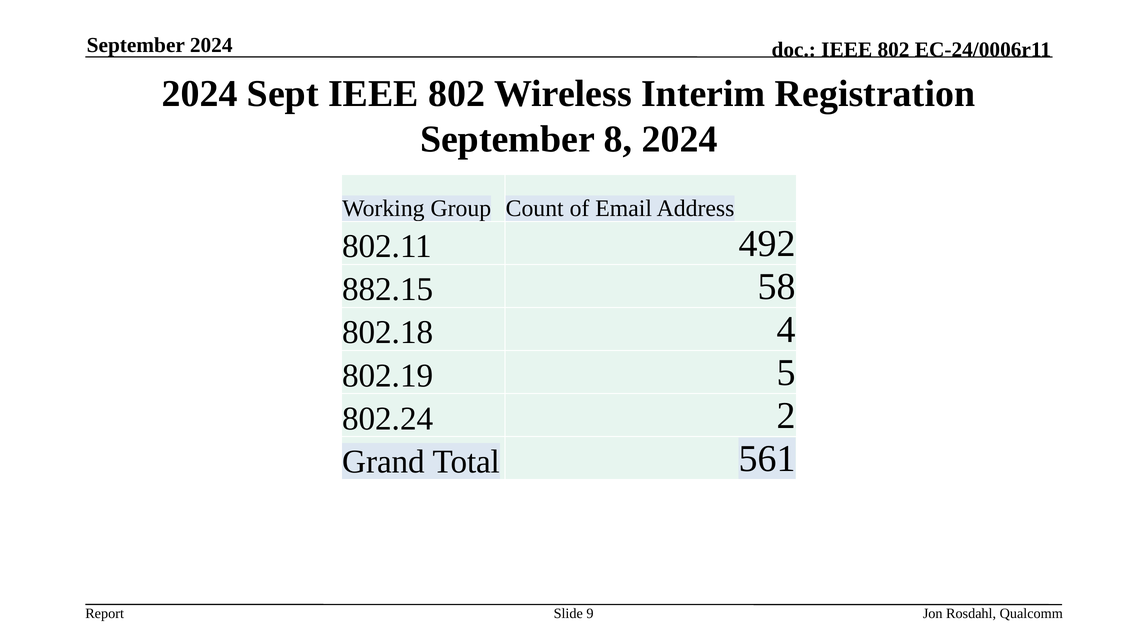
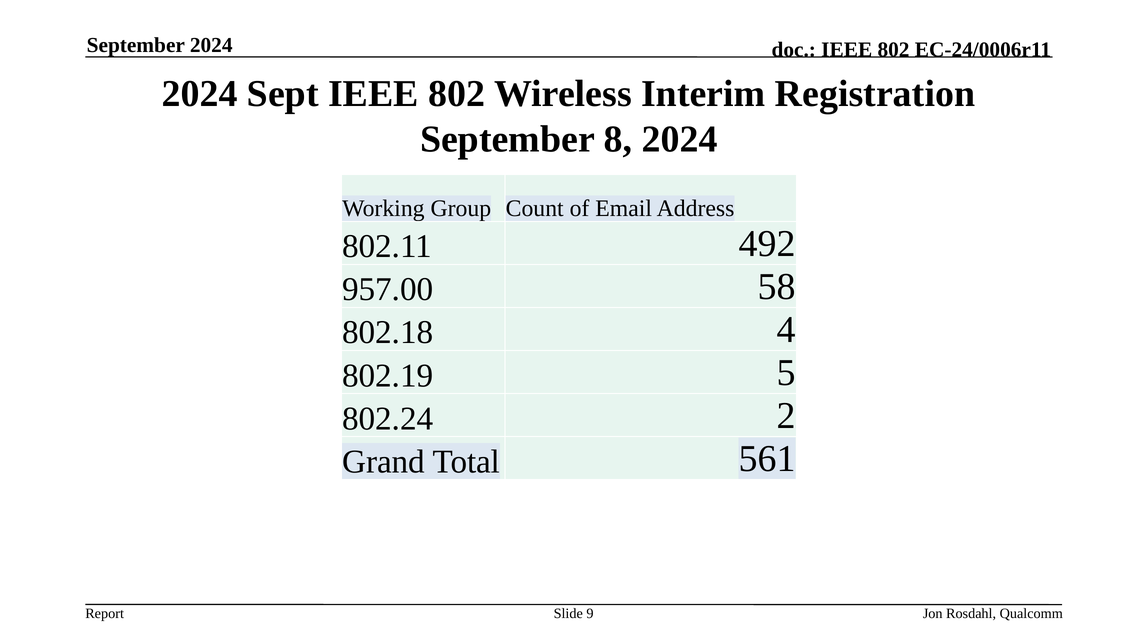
882.15: 882.15 -> 957.00
